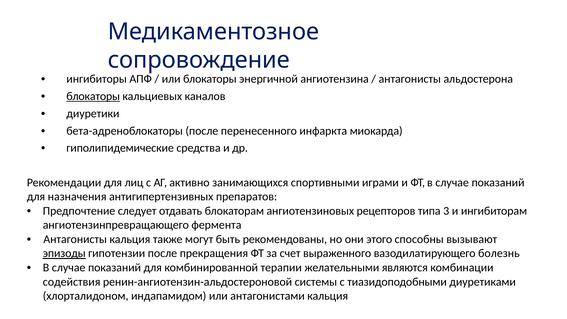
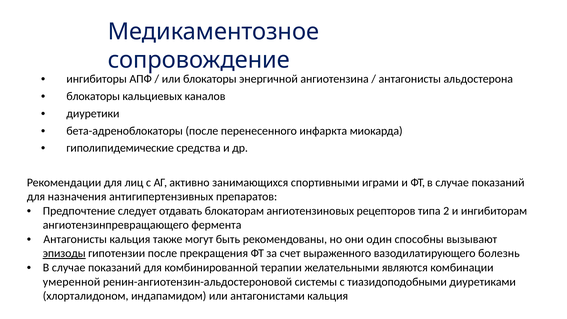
блокаторы at (93, 96) underline: present -> none
3: 3 -> 2
этого: этого -> один
содействия: содействия -> умеренной
